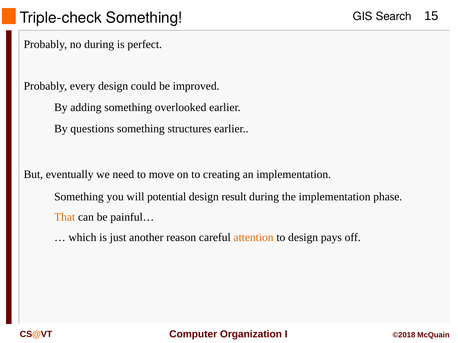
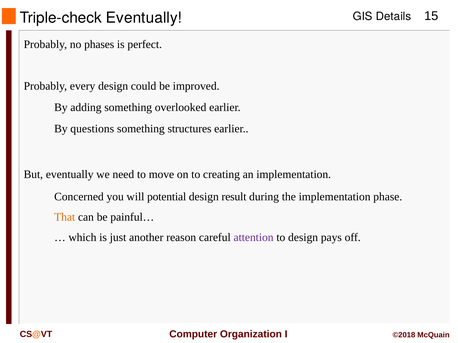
Triple-check Something: Something -> Eventually
Search: Search -> Details
no during: during -> phases
Something at (79, 197): Something -> Concerned
attention colour: orange -> purple
